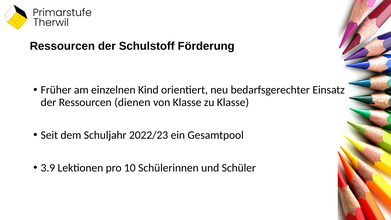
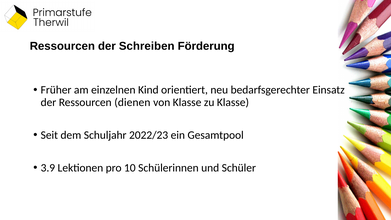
Schulstoff: Schulstoff -> Schreiben
